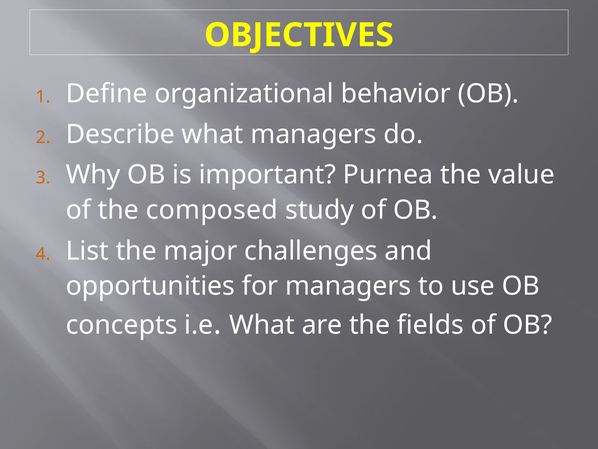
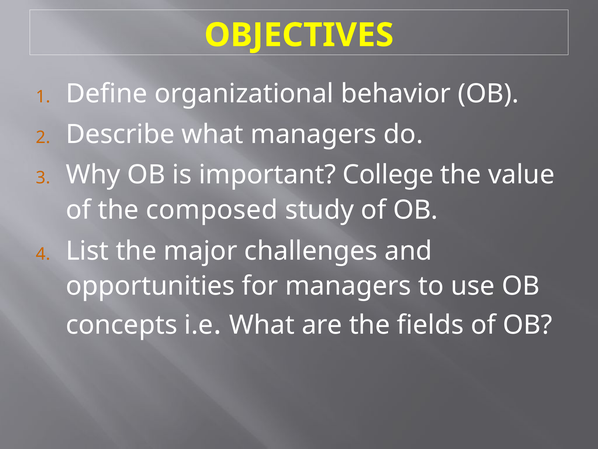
Purnea: Purnea -> College
